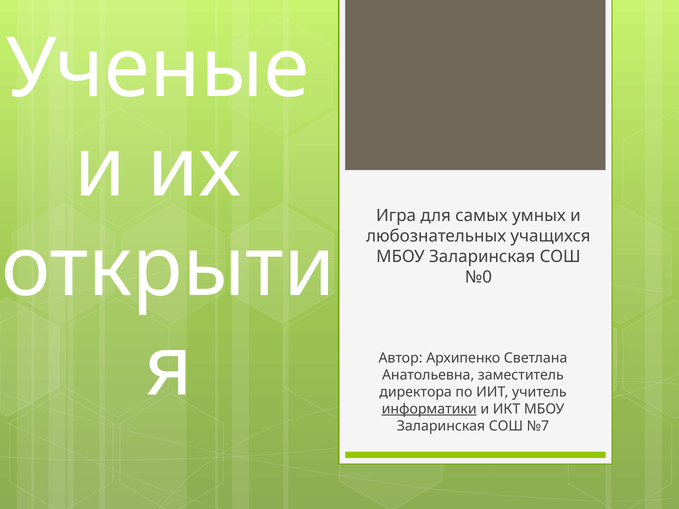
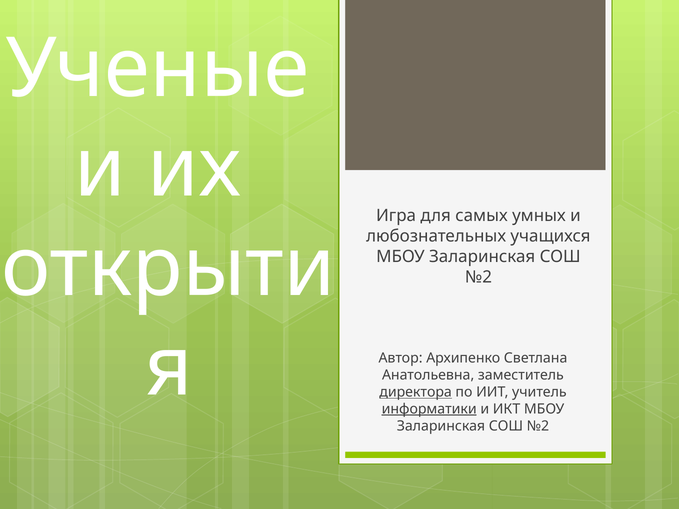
№0 at (478, 277): №0 -> №2
директора underline: none -> present
№7 at (538, 426): №7 -> №2
